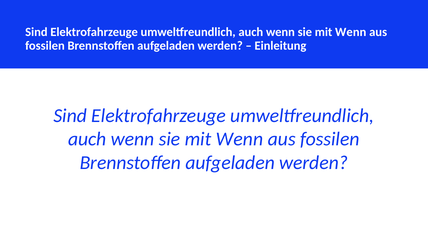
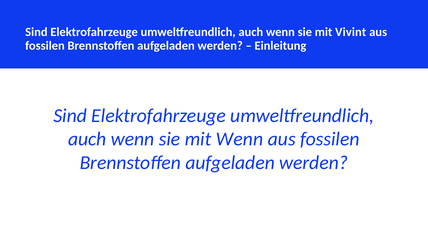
Wenn at (351, 32): Wenn -> Vivint
